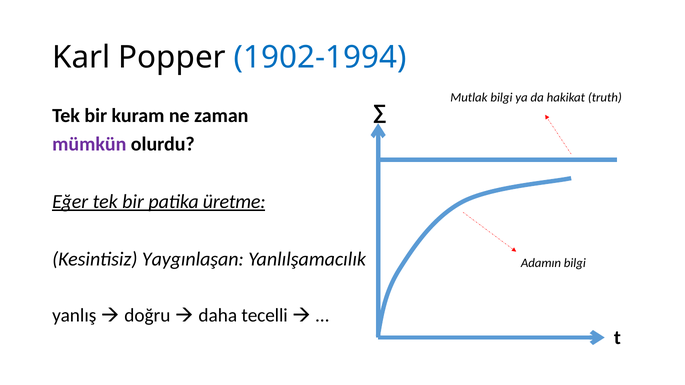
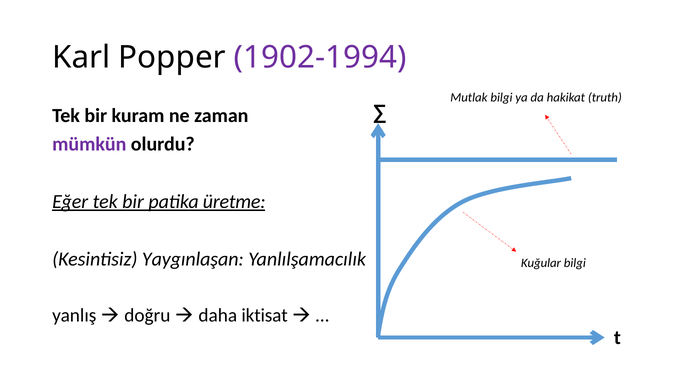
1902-1994 colour: blue -> purple
Adamın: Adamın -> Kuğular
tecelli: tecelli -> iktisat
